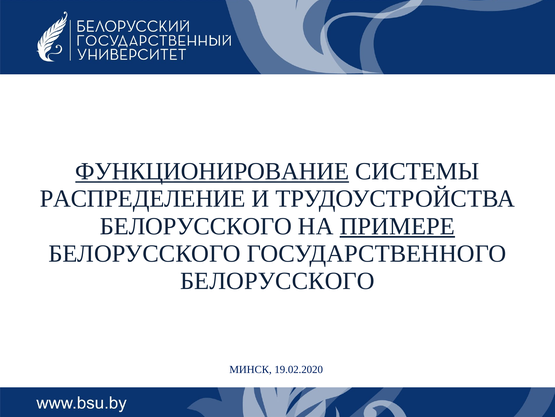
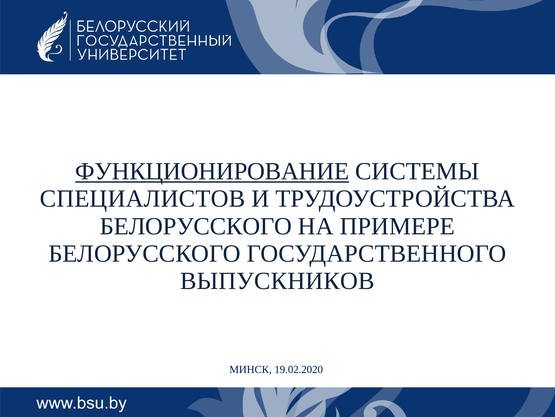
РАСПРЕДЕЛЕНИЕ: РАСПРЕДЕЛЕНИЕ -> СПЕЦИАЛИСТОВ
ПРИМЕРЕ underline: present -> none
БЕЛОРУССКОГО at (277, 281): БЕЛОРУССКОГО -> ВЫПУСКНИКОВ
